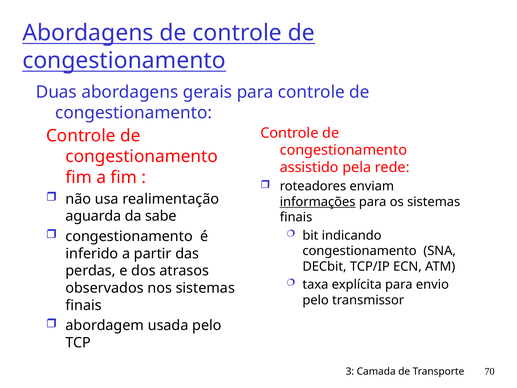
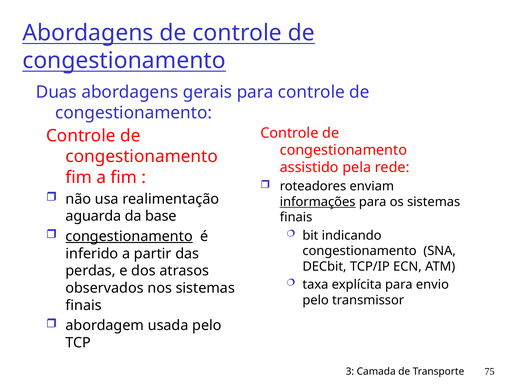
sabe: sabe -> base
congestionamento at (129, 236) underline: none -> present
70: 70 -> 75
